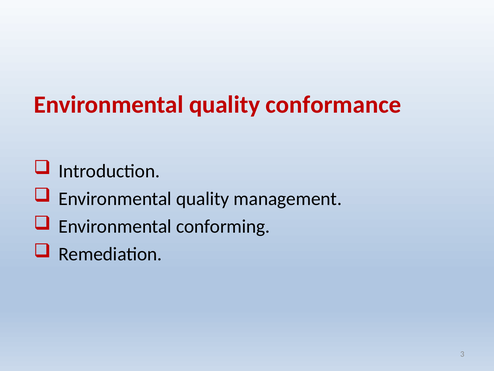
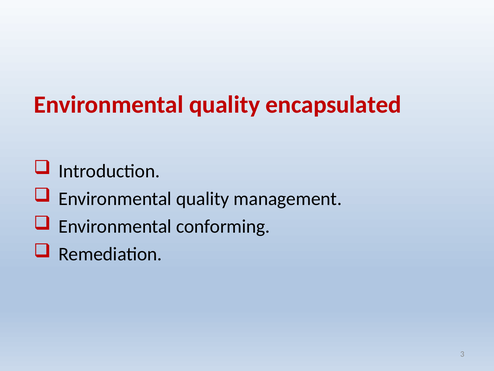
conformance: conformance -> encapsulated
